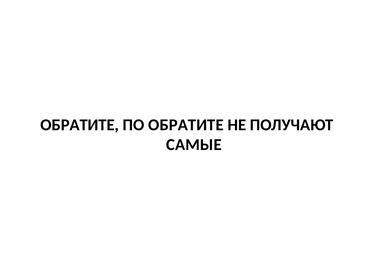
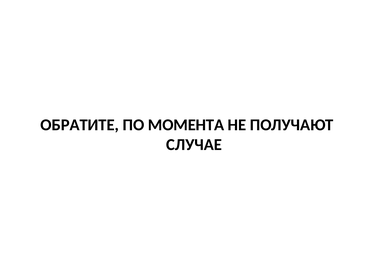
ПО ОБРАТИТЕ: ОБРАТИТЕ -> МОМЕНТА
САМЫЕ: САМЫЕ -> СЛУЧАЕ
